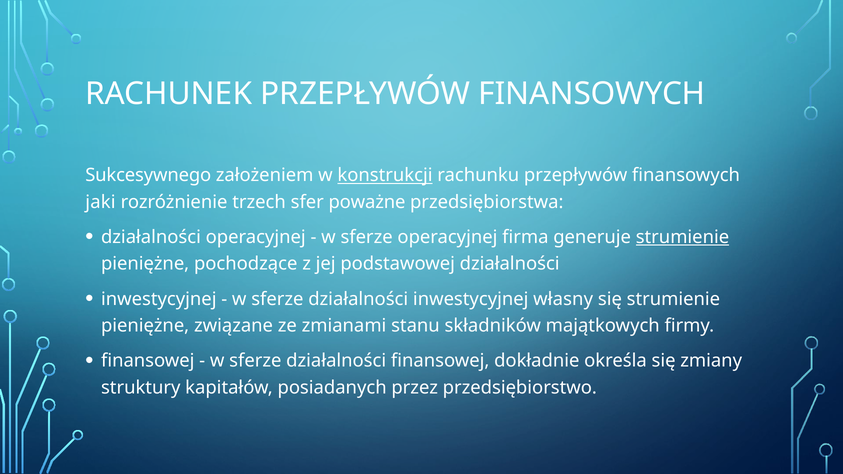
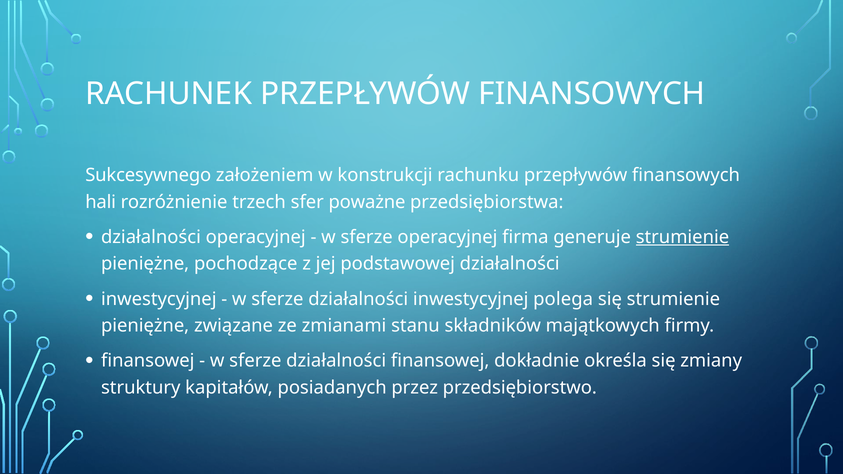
konstrukcji underline: present -> none
jaki: jaki -> hali
własny: własny -> polega
